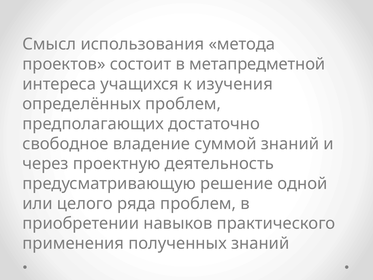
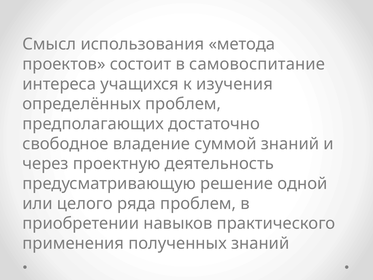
метапредметной: метапредметной -> самовоспитание
